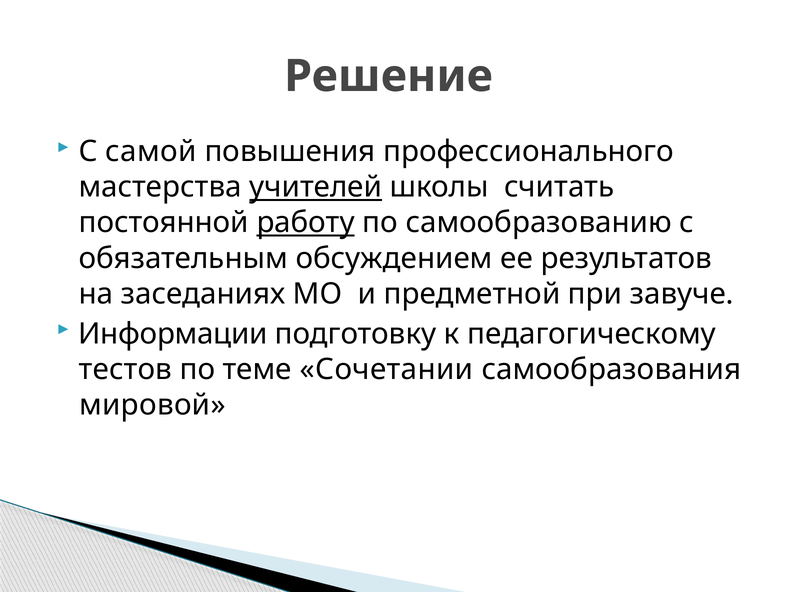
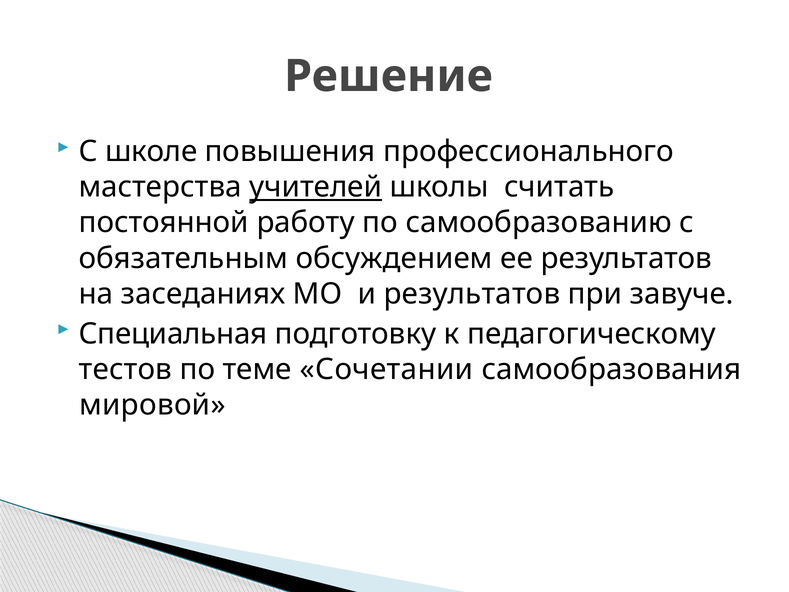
самой: самой -> школе
работу underline: present -> none
и предметной: предметной -> результатов
Информации: Информации -> Специальная
